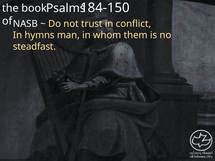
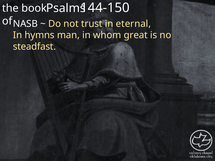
184-150: 184-150 -> 144-150
conflict: conflict -> eternal
them: them -> great
